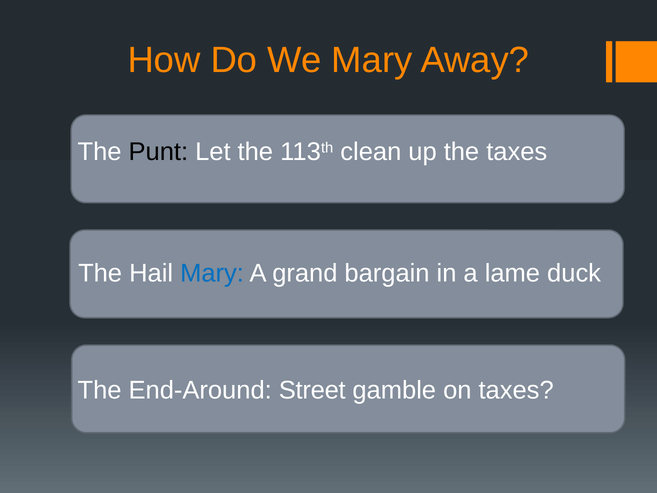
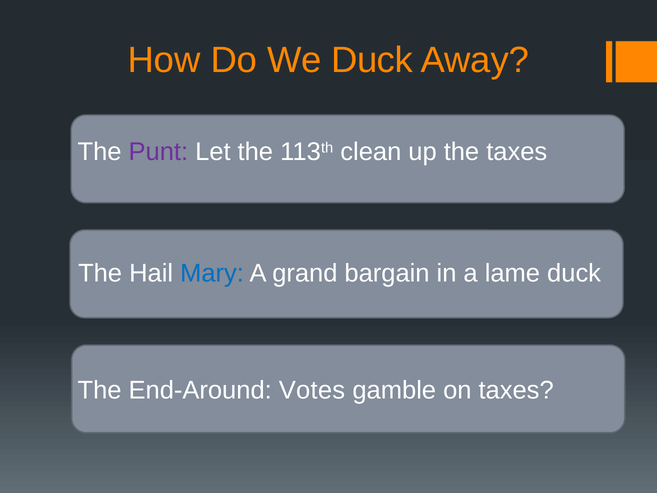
We Mary: Mary -> Duck
Punt colour: black -> purple
Street: Street -> Votes
